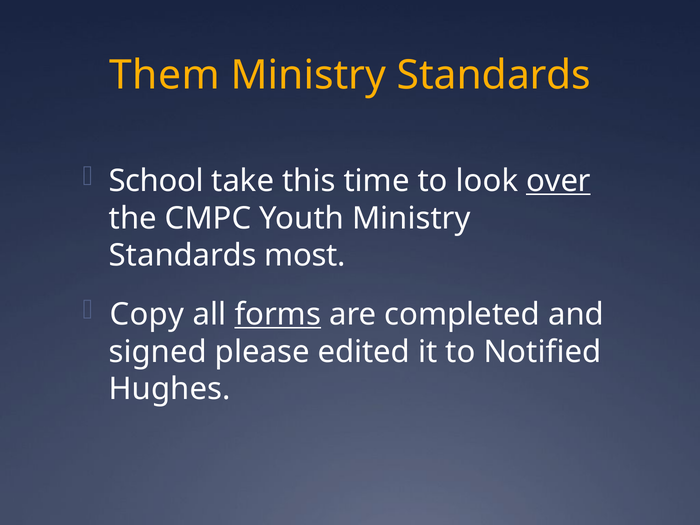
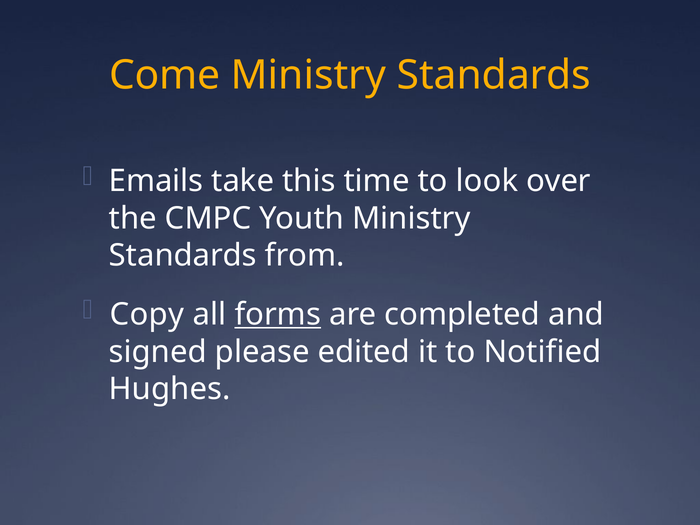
Them: Them -> Come
School: School -> Emails
over underline: present -> none
most: most -> from
